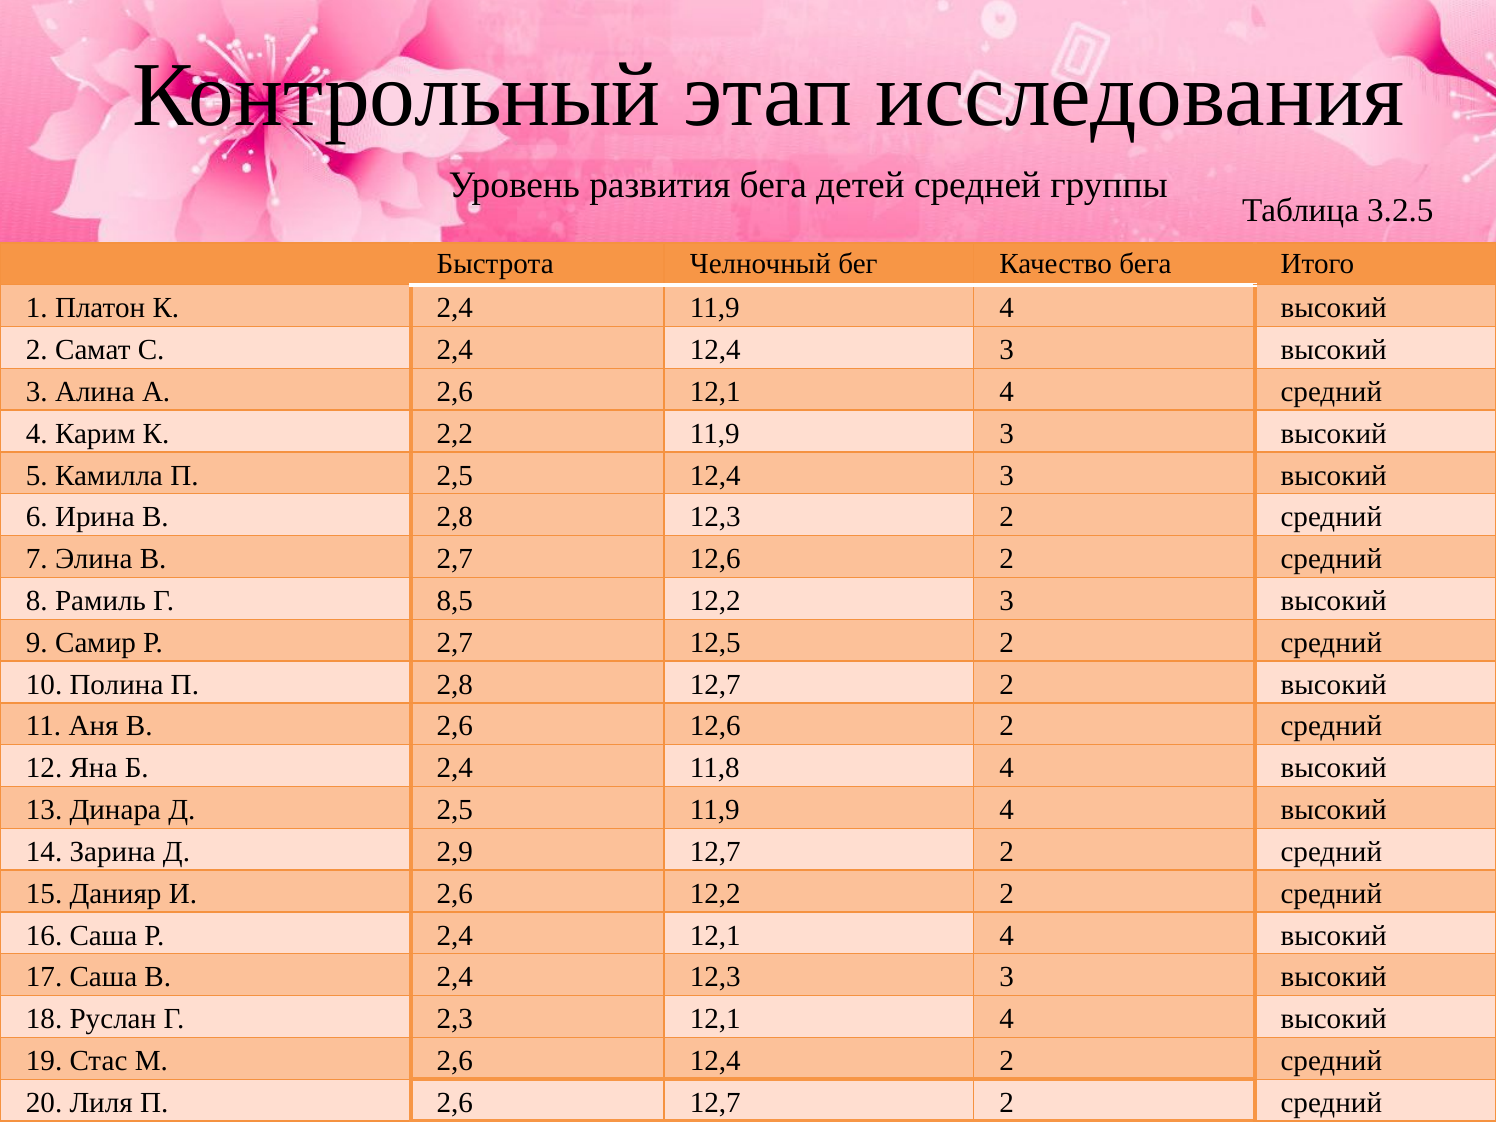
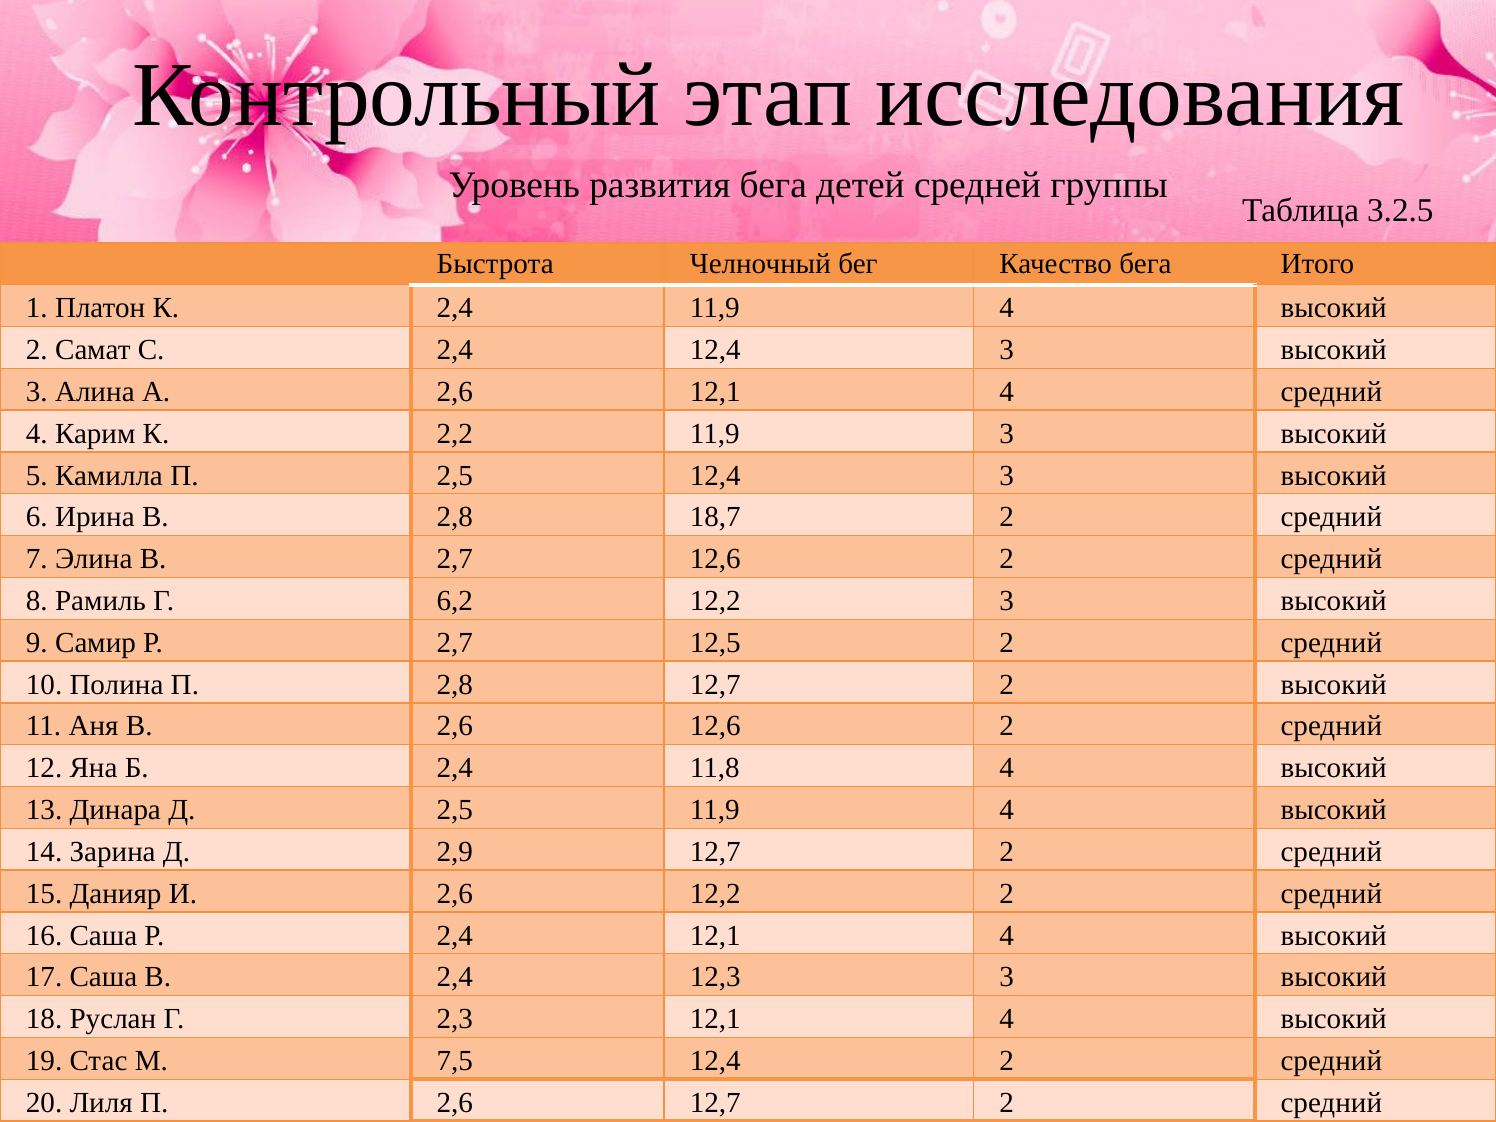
2,8 12,3: 12,3 -> 18,7
8,5: 8,5 -> 6,2
М 2,6: 2,6 -> 7,5
